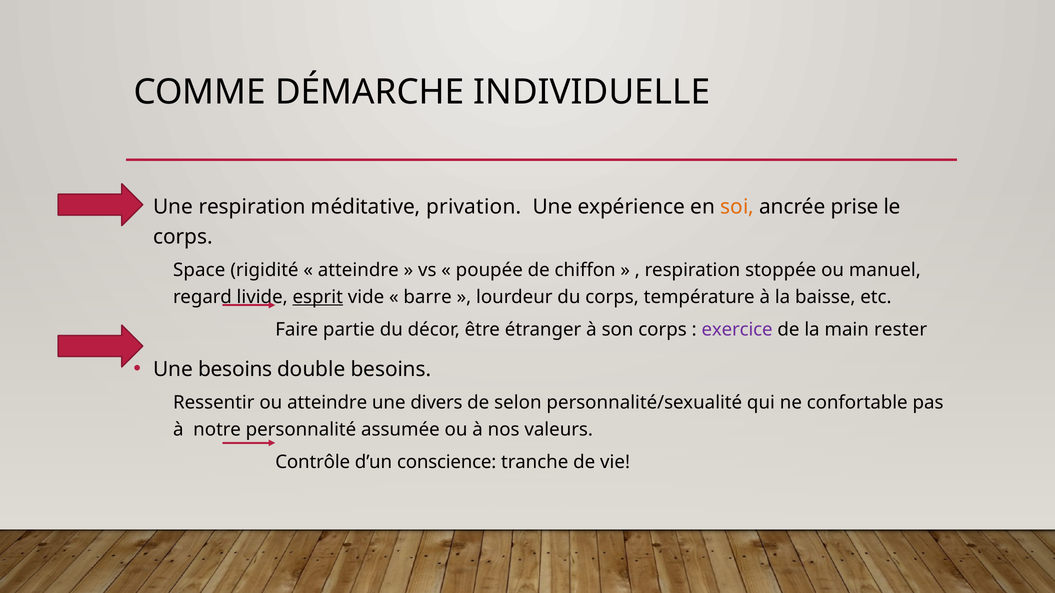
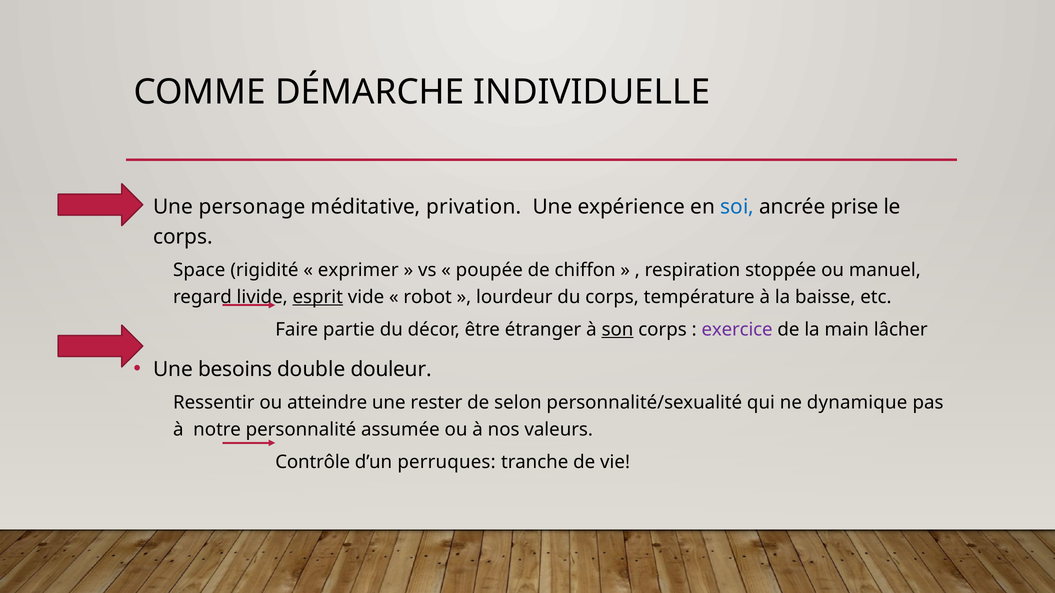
Une respiration: respiration -> personage
soi colour: orange -> blue
atteindre at (358, 270): atteindre -> exprimer
barre: barre -> robot
son underline: none -> present
rester: rester -> lâcher
double besoins: besoins -> douleur
divers: divers -> rester
confortable: confortable -> dynamique
conscience: conscience -> perruques
